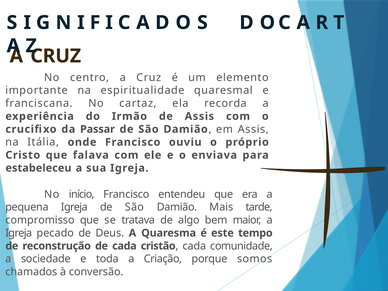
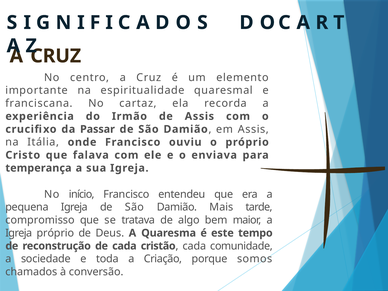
estabeleceu: estabeleceu -> temperança
Igreja pecado: pecado -> próprio
